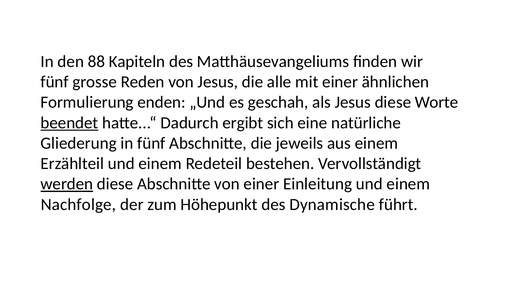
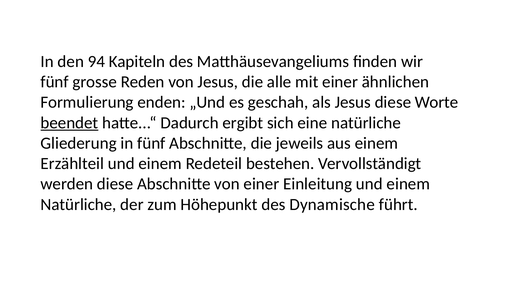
88: 88 -> 94
werden underline: present -> none
Nachfolge at (78, 204): Nachfolge -> Natürliche
